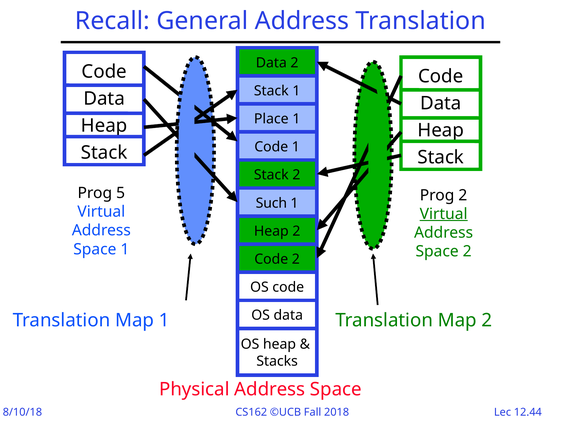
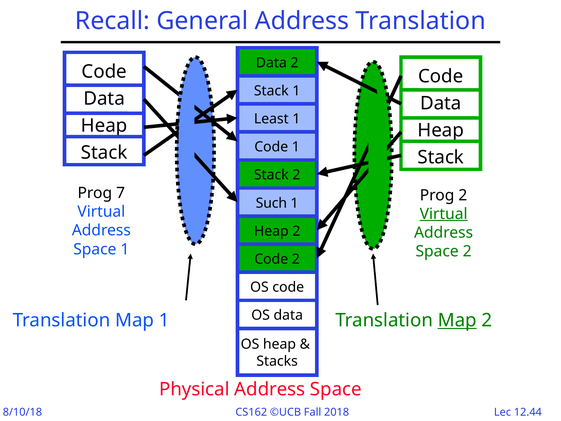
Place: Place -> Least
5: 5 -> 7
Map at (457, 320) underline: none -> present
